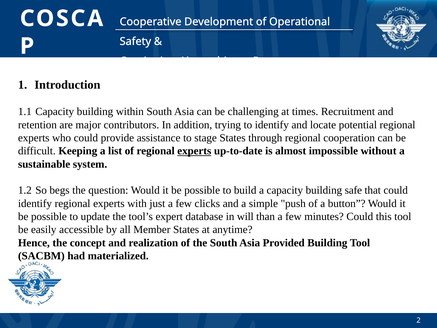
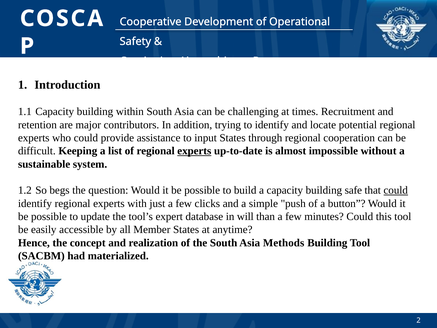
stage: stage -> input
could at (396, 190) underline: none -> present
Provided: Provided -> Methods
